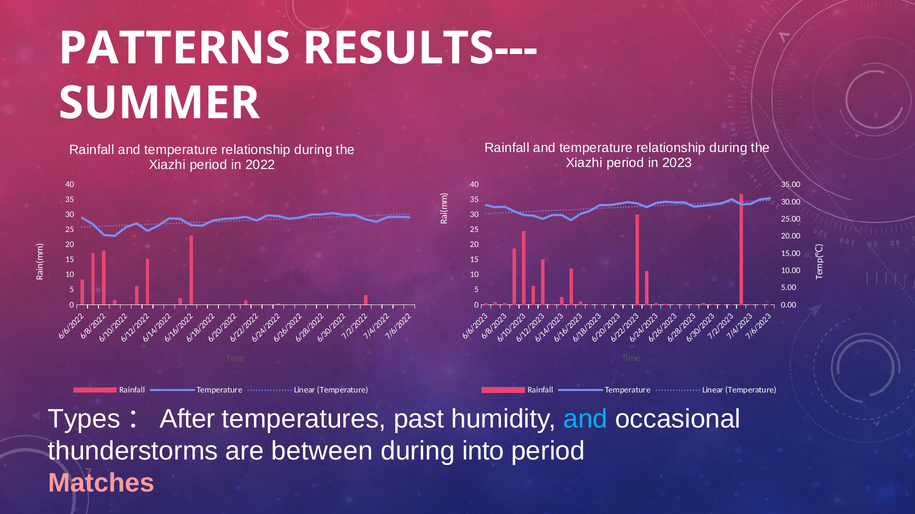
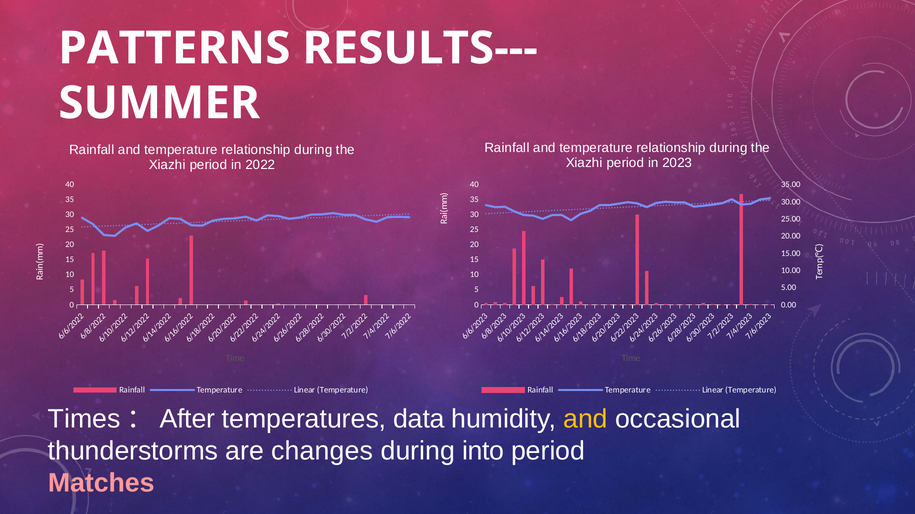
Types: Types -> Times
past: past -> data
and at (586, 420) colour: light blue -> yellow
between: between -> changes
